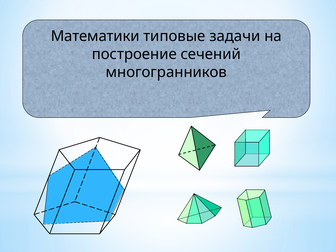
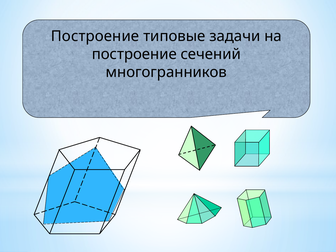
Математики at (95, 36): Математики -> Построение
